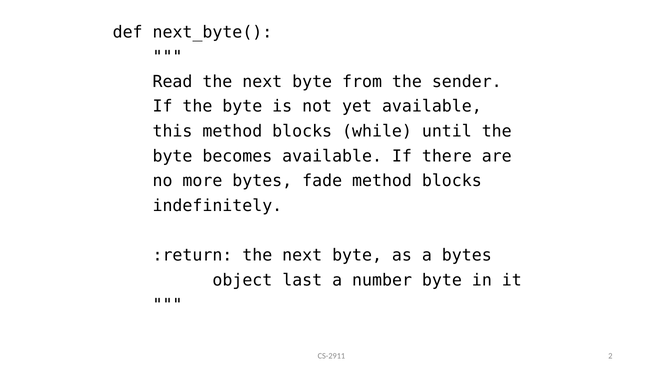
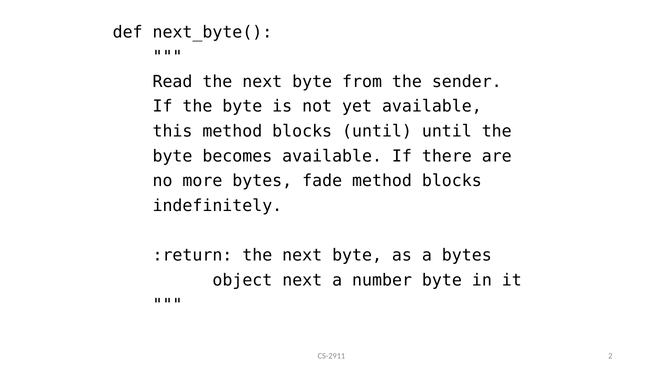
blocks while: while -> until
object last: last -> next
